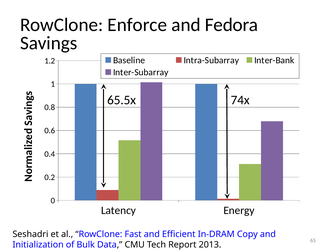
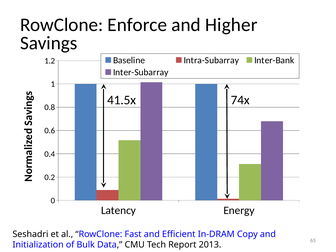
Fedora: Fedora -> Higher
65.5x: 65.5x -> 41.5x
